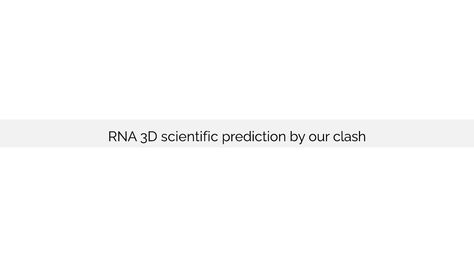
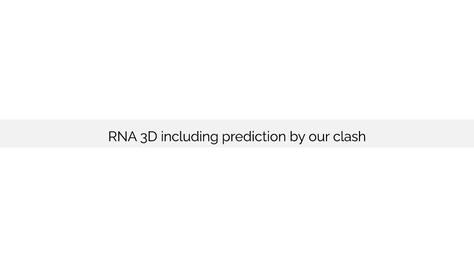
scientific: scientific -> including
